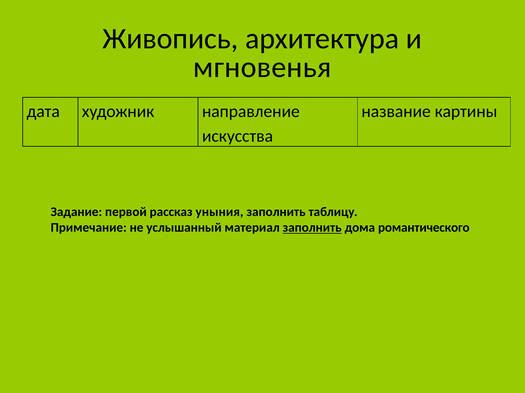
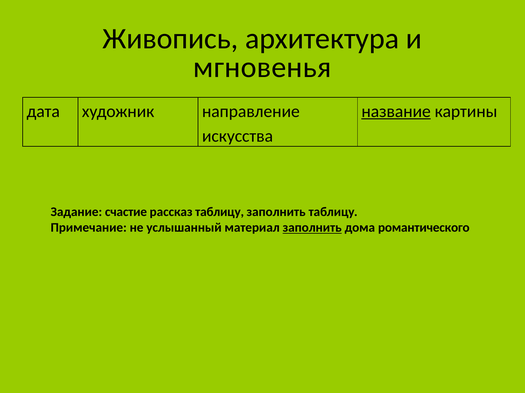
название underline: none -> present
первой: первой -> счастие
рассказ уныния: уныния -> таблицу
